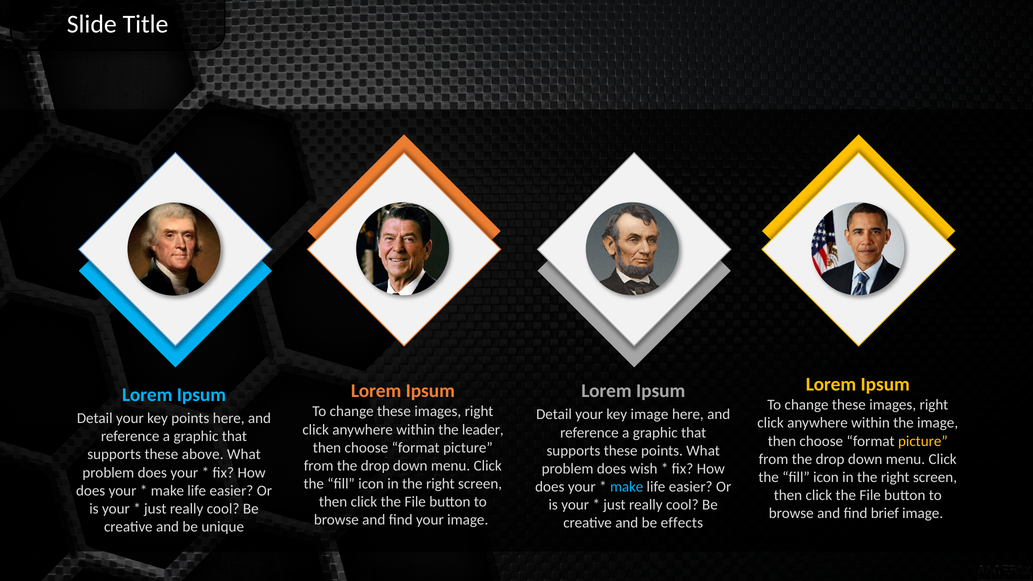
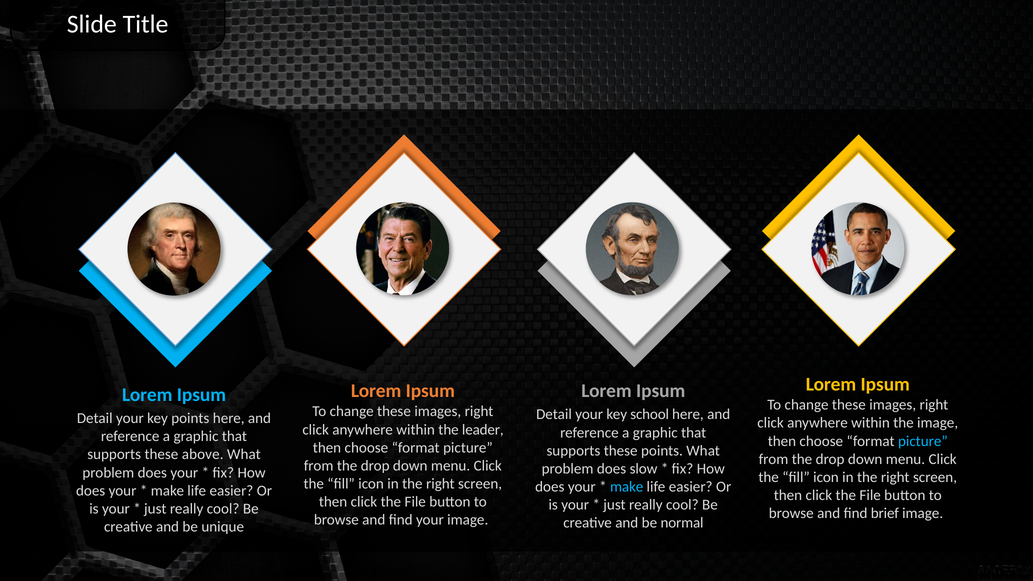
key image: image -> school
picture at (923, 441) colour: yellow -> light blue
wish: wish -> slow
effects: effects -> normal
